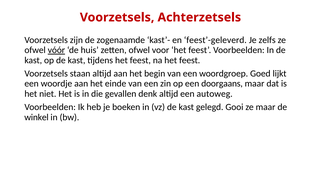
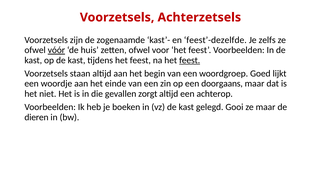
feest’-geleverd: feest’-geleverd -> feest’-dezelfde
feest at (190, 60) underline: none -> present
denk: denk -> zorgt
autoweg: autoweg -> achterop
winkel: winkel -> dieren
